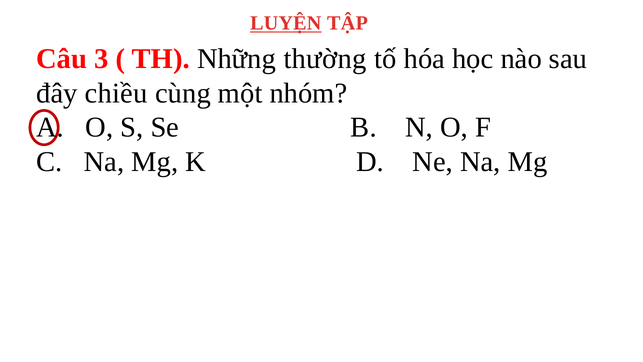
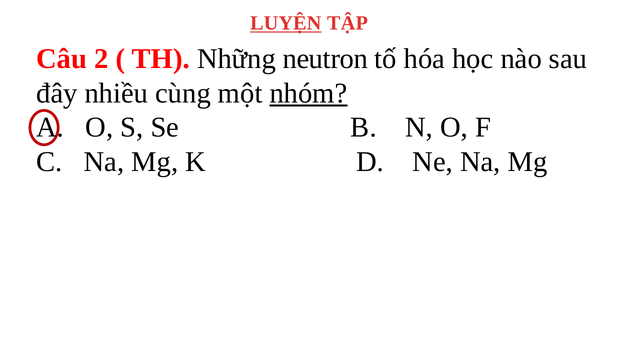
3: 3 -> 2
thường: thường -> neutron
chiều: chiều -> nhiều
nhóm underline: none -> present
